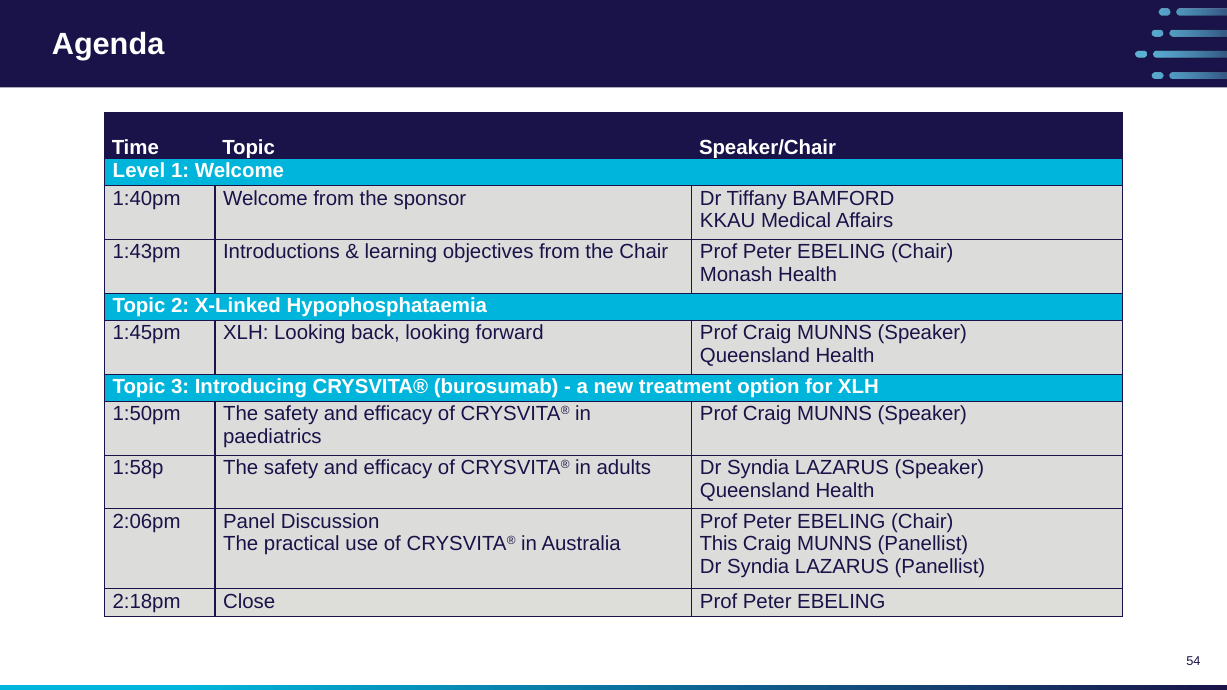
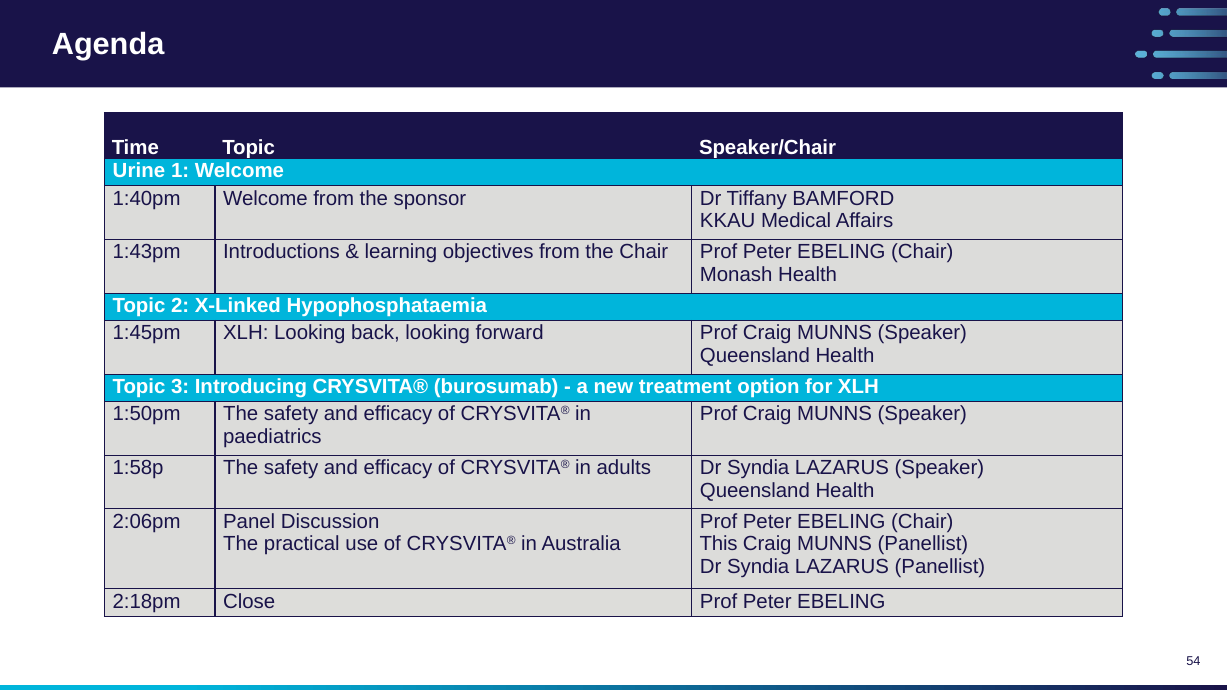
Level: Level -> Urine
